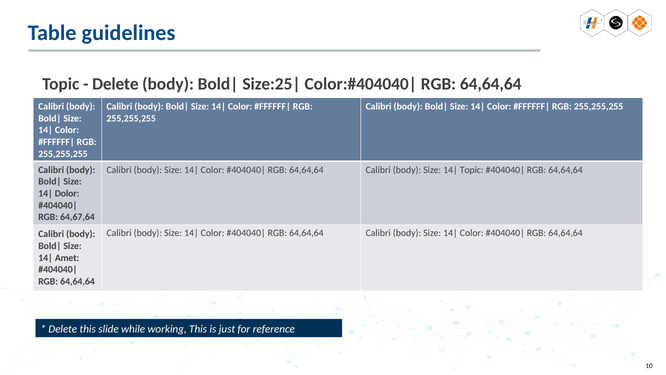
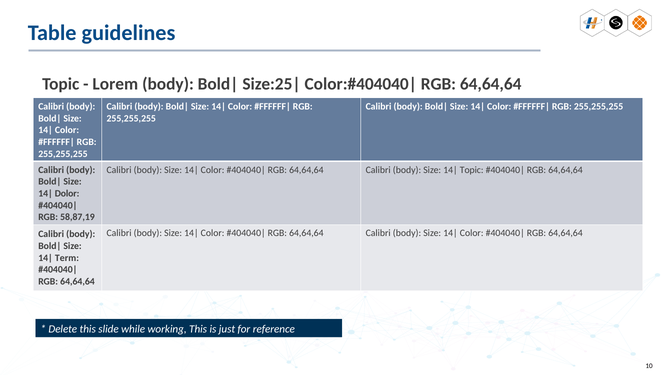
Delete at (115, 84): Delete -> Lorem
64,67,64: 64,67,64 -> 58,87,19
Amet: Amet -> Term
